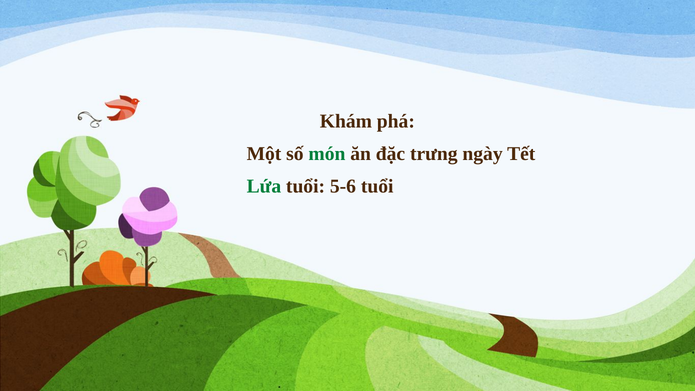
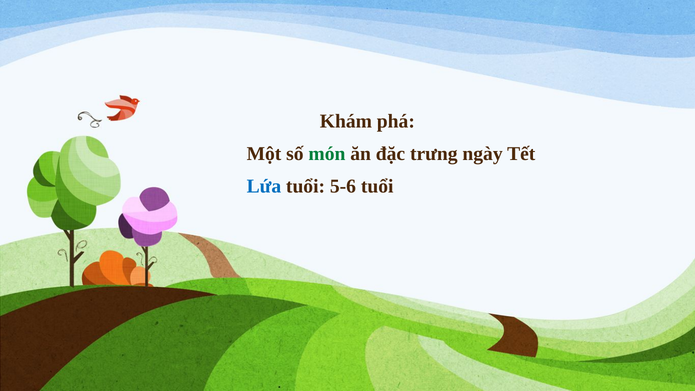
Lứa colour: green -> blue
